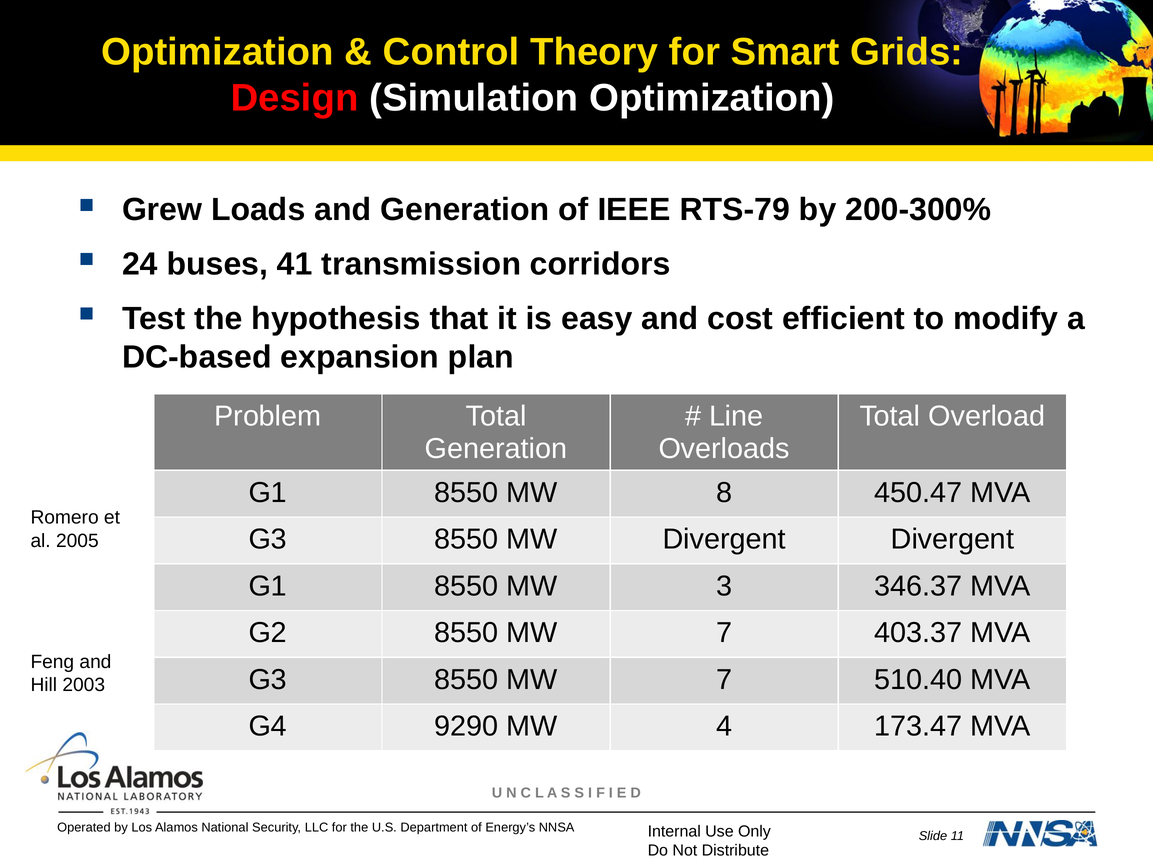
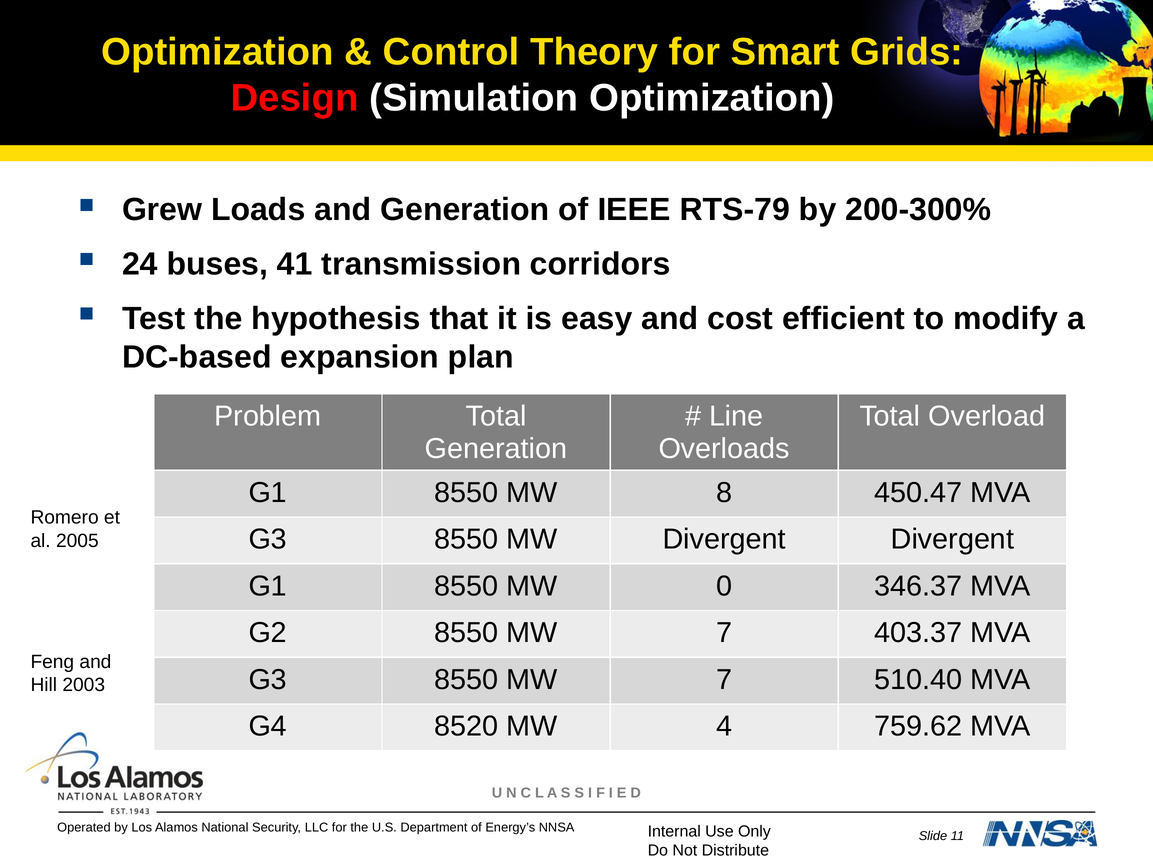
3: 3 -> 0
9290: 9290 -> 8520
173.47: 173.47 -> 759.62
